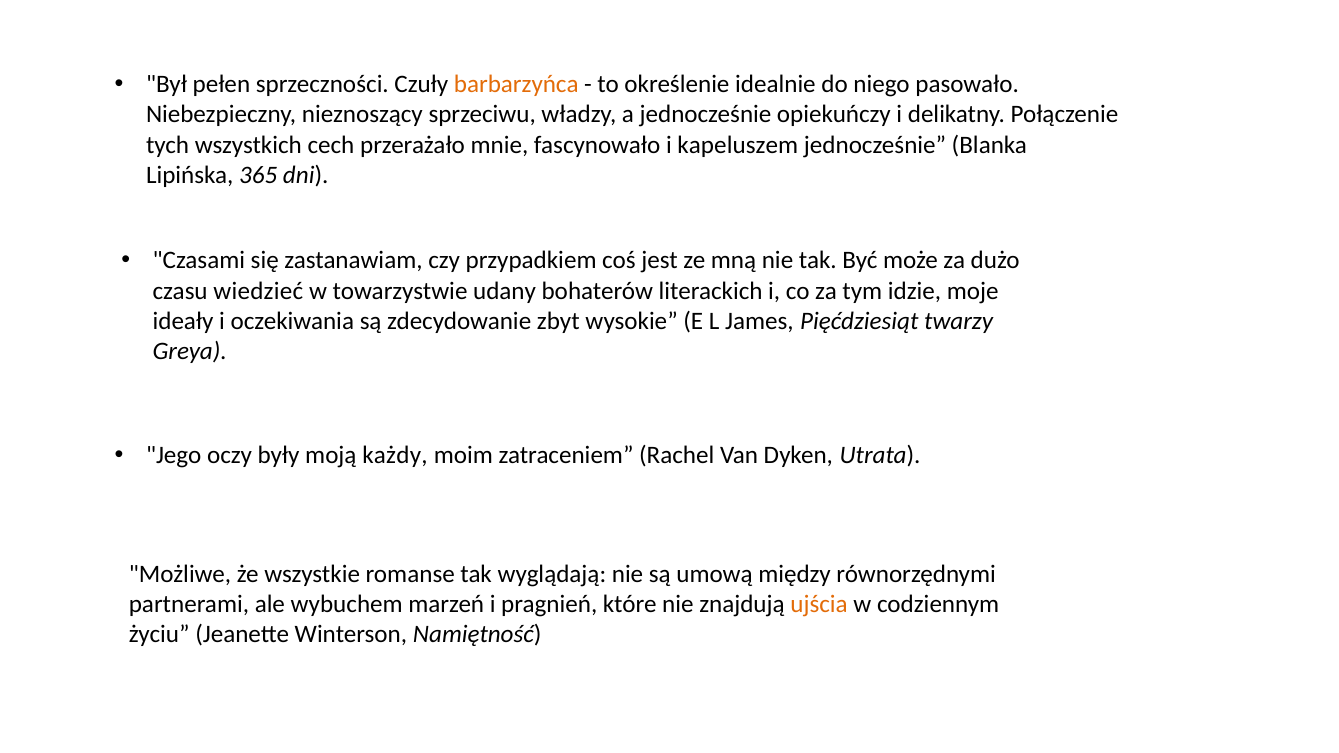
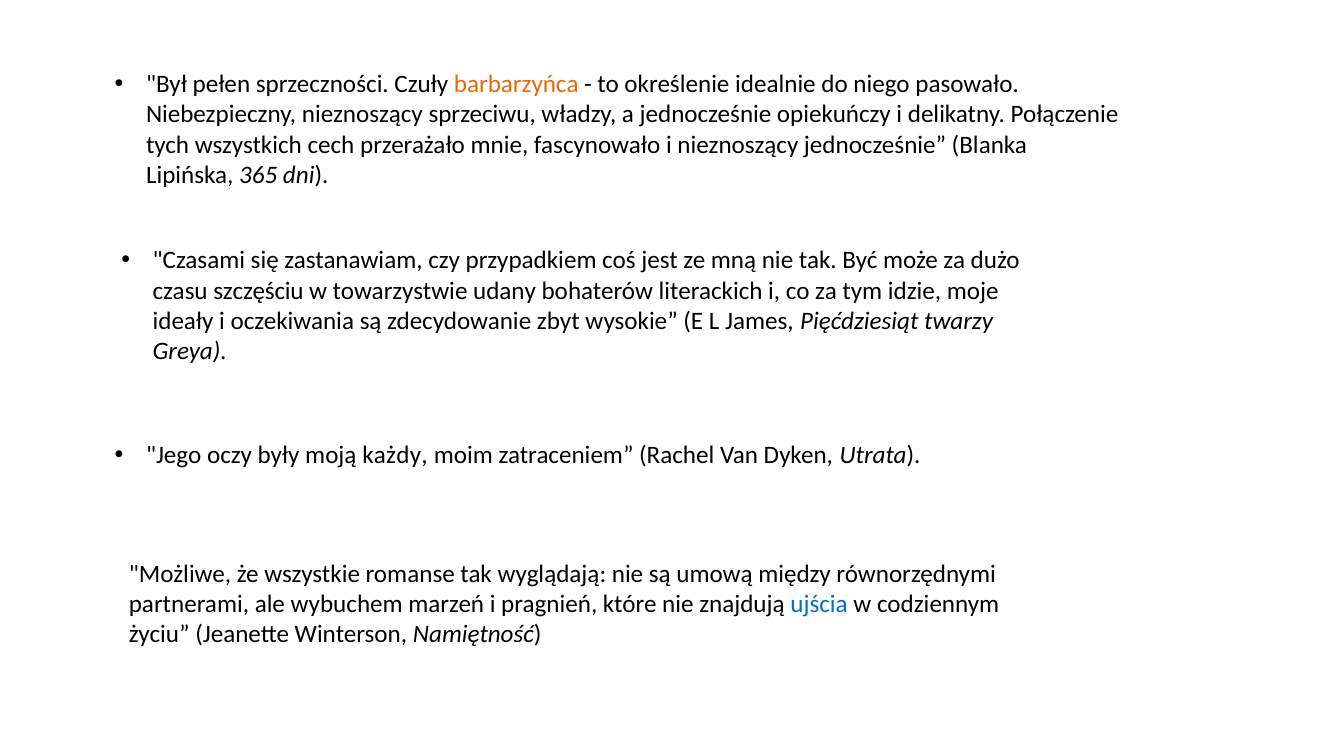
i kapeluszem: kapeluszem -> nieznoszący
wiedzieć: wiedzieć -> szczęściu
ujścia colour: orange -> blue
